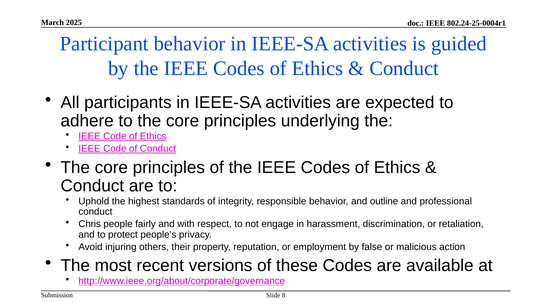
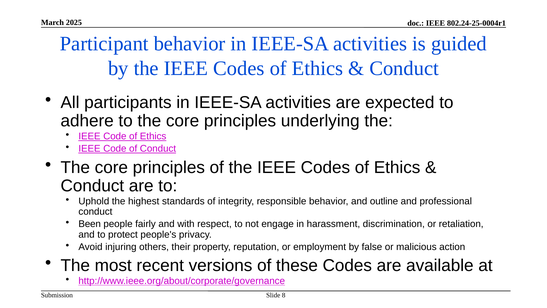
Chris: Chris -> Been
